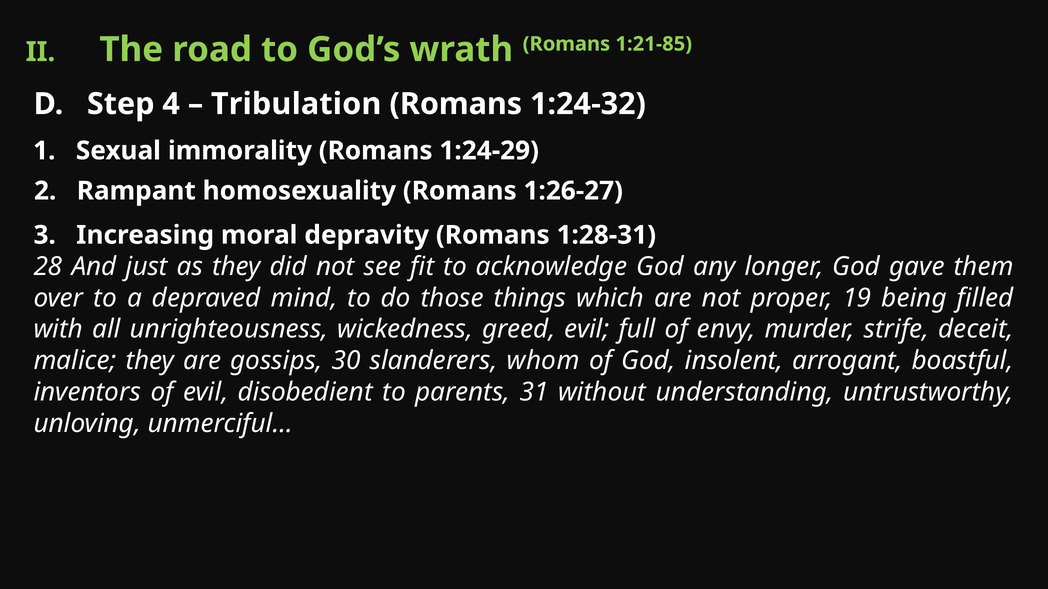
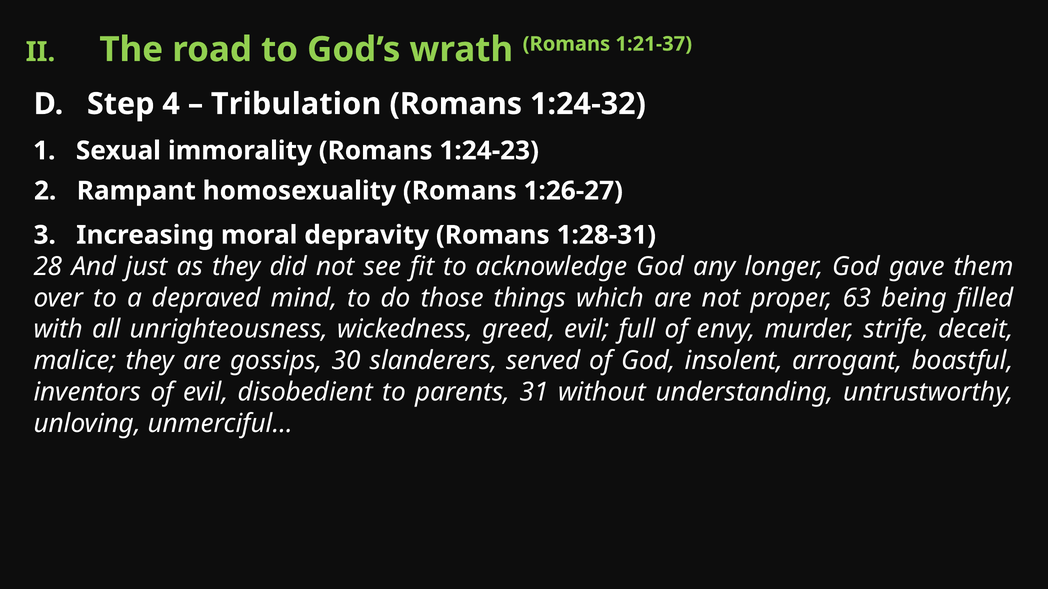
1:21-85: 1:21-85 -> 1:21-37
1:24-29: 1:24-29 -> 1:24-23
19: 19 -> 63
whom: whom -> served
